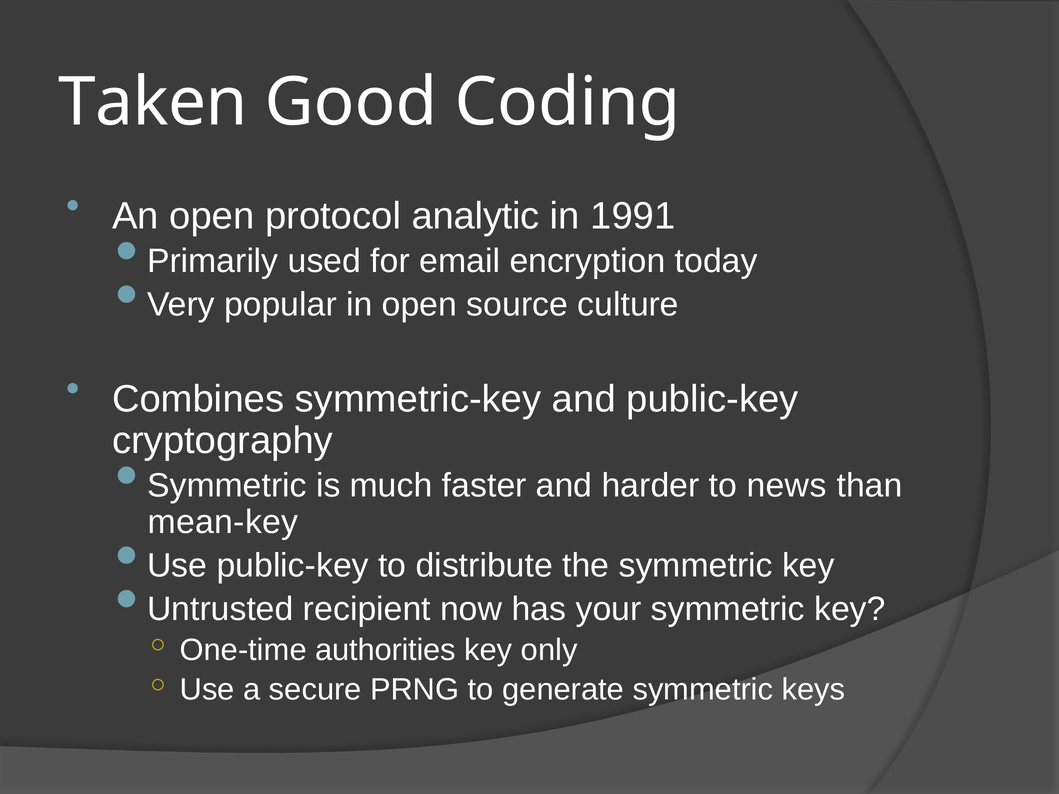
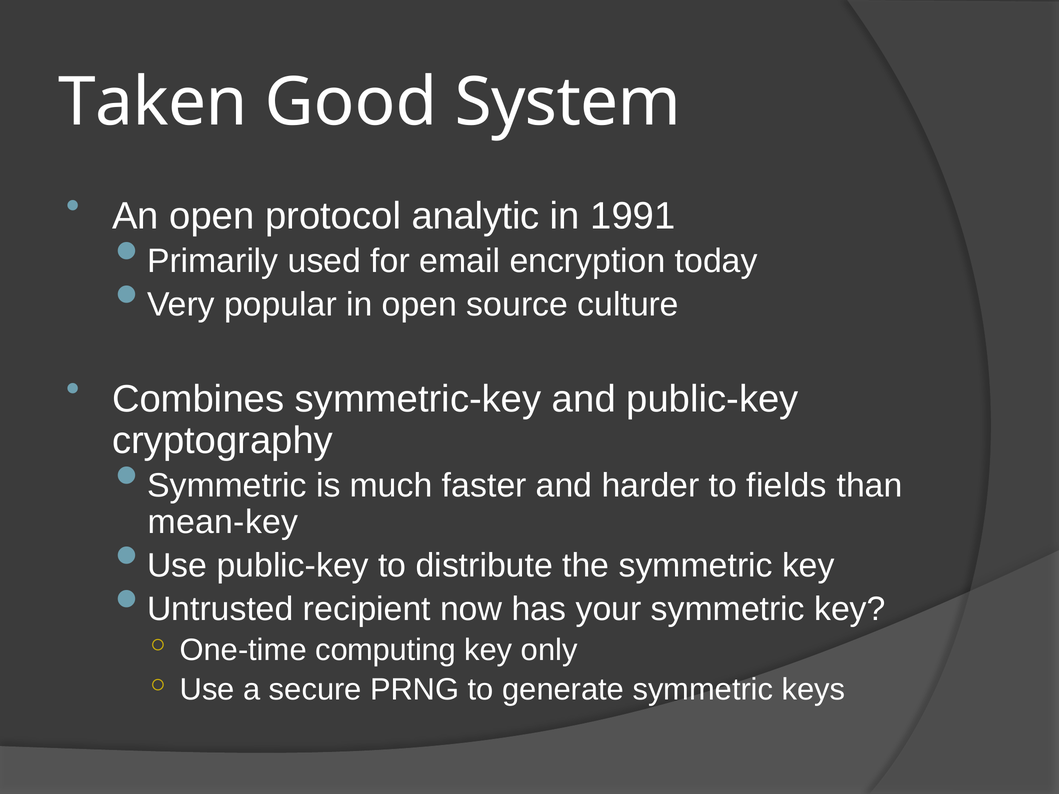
Coding: Coding -> System
news: news -> fields
authorities: authorities -> computing
